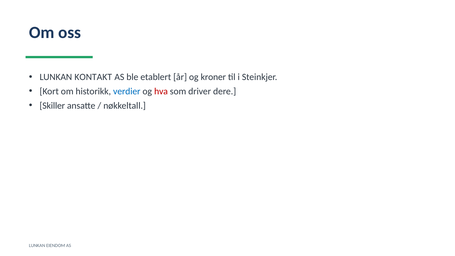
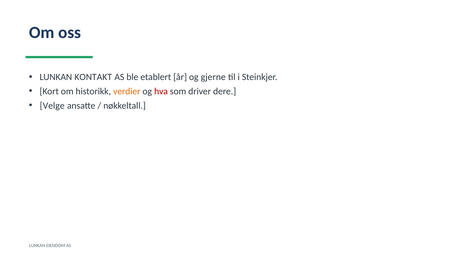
kroner: kroner -> gjerne
verdier colour: blue -> orange
Skiller: Skiller -> Velge
